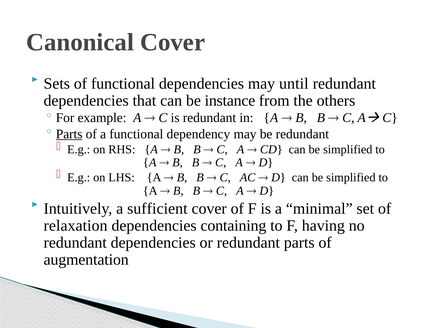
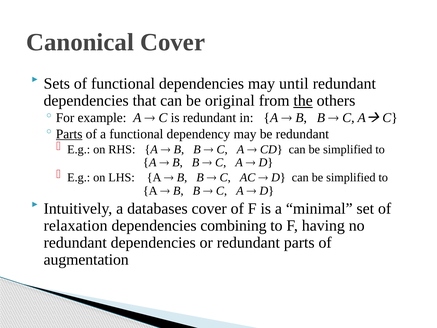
instance: instance -> original
the underline: none -> present
sufficient: sufficient -> databases
containing: containing -> combining
